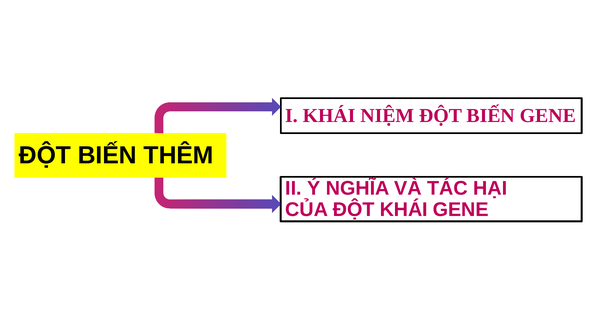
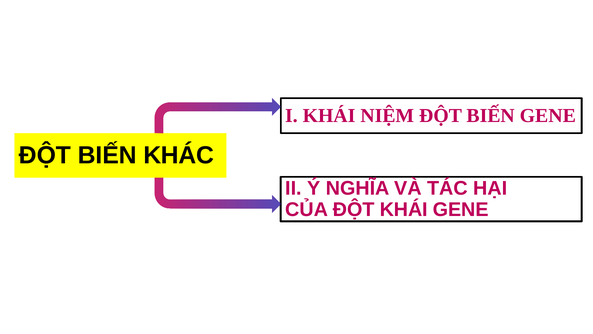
THÊM: THÊM -> KHÁC
